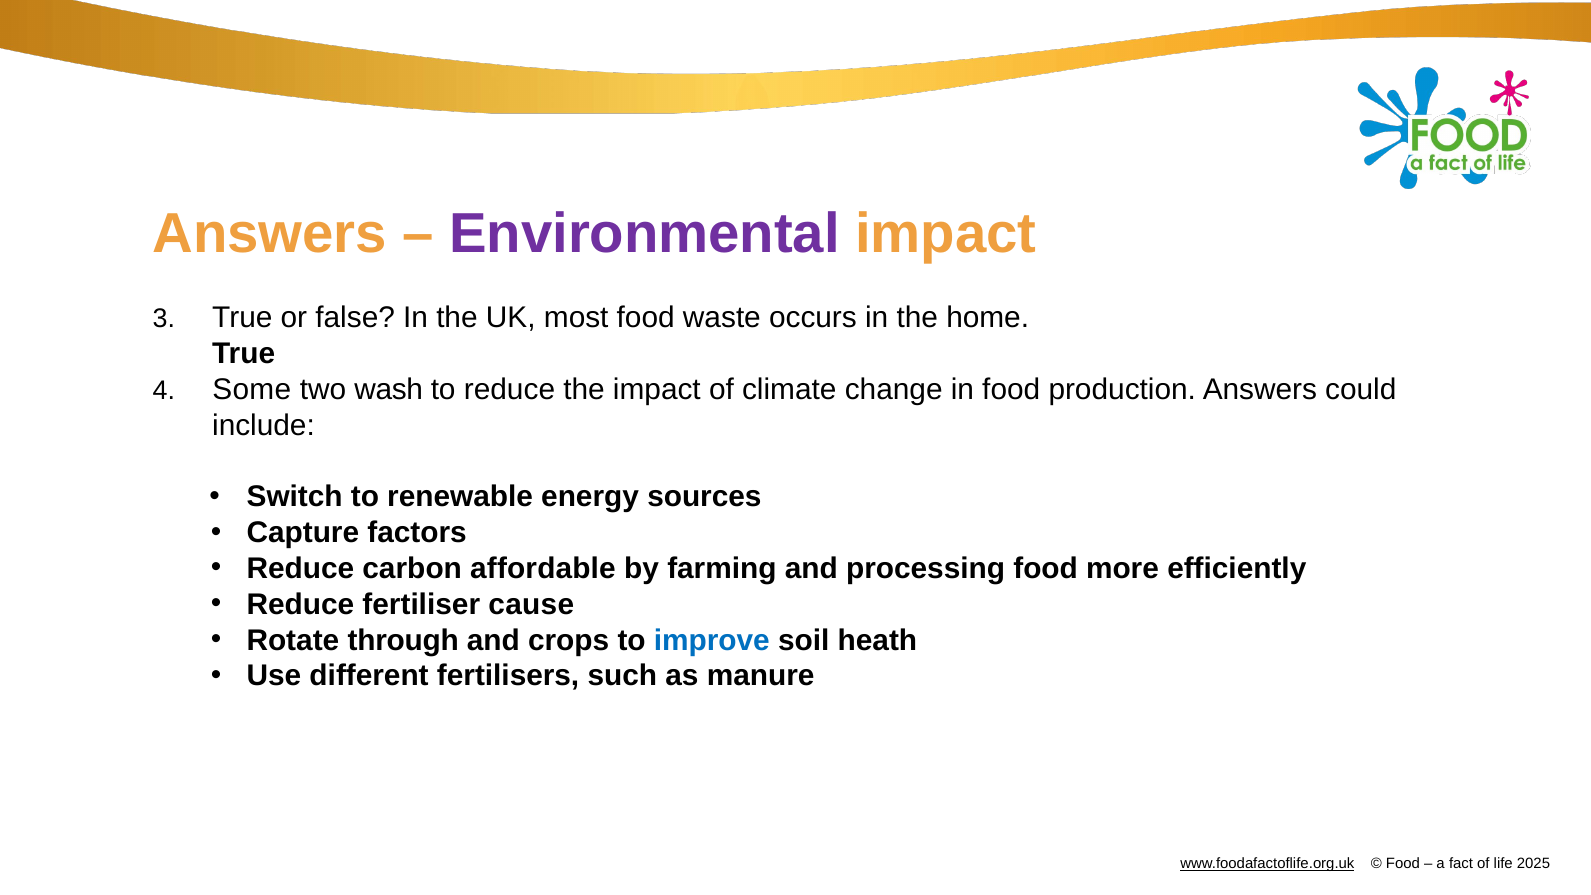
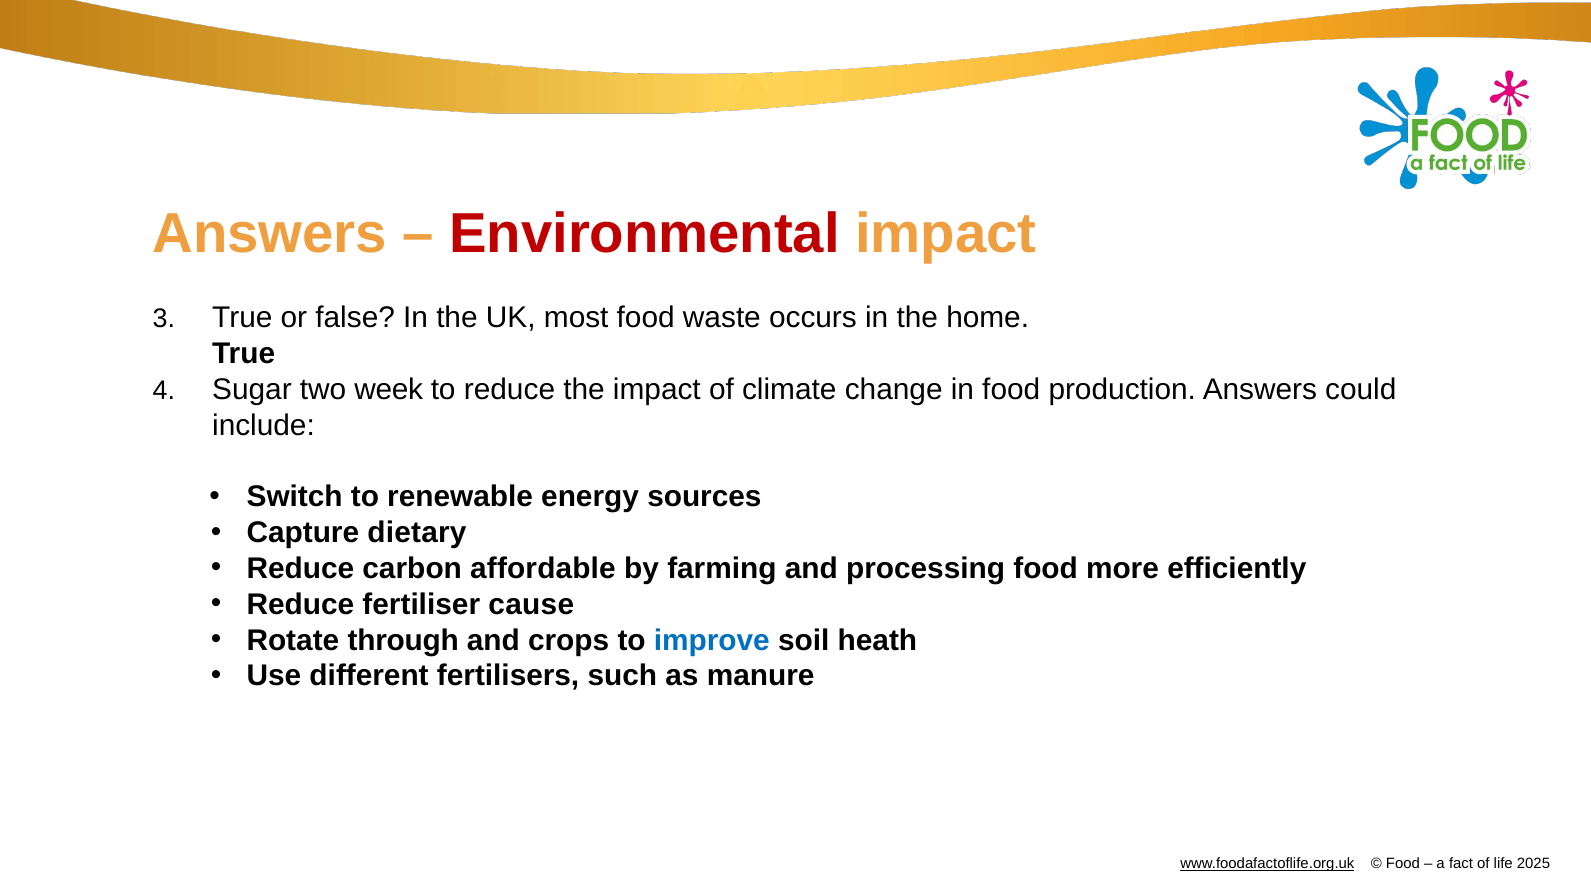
Environmental colour: purple -> red
Some: Some -> Sugar
wash: wash -> week
factors: factors -> dietary
